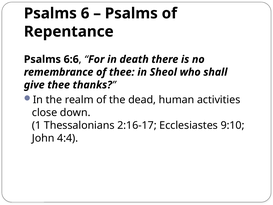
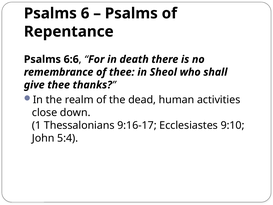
2:16-17: 2:16-17 -> 9:16-17
4:4: 4:4 -> 5:4
